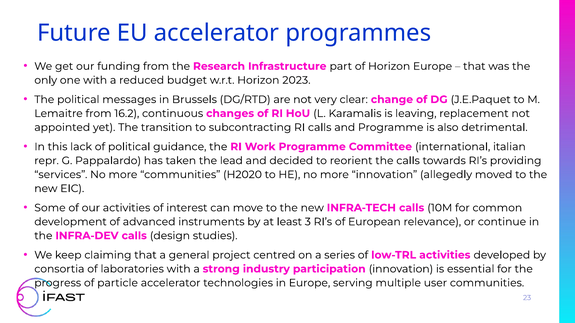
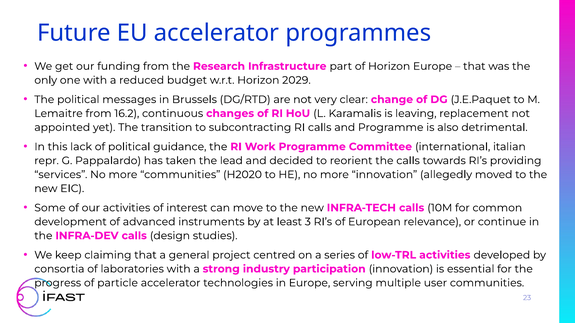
2023: 2023 -> 2029
